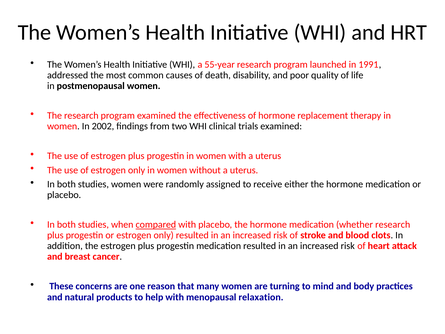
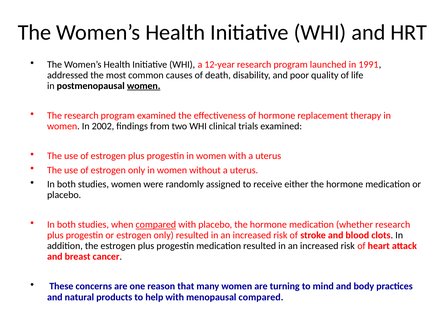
55-year: 55-year -> 12-year
women at (144, 86) underline: none -> present
menopausal relaxation: relaxation -> compared
